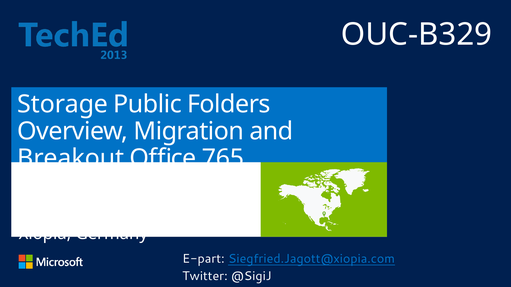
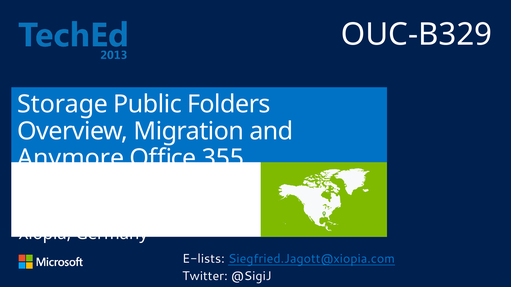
Breakout: Breakout -> Anymore
765: 765 -> 355
E-part: E-part -> E-lists
